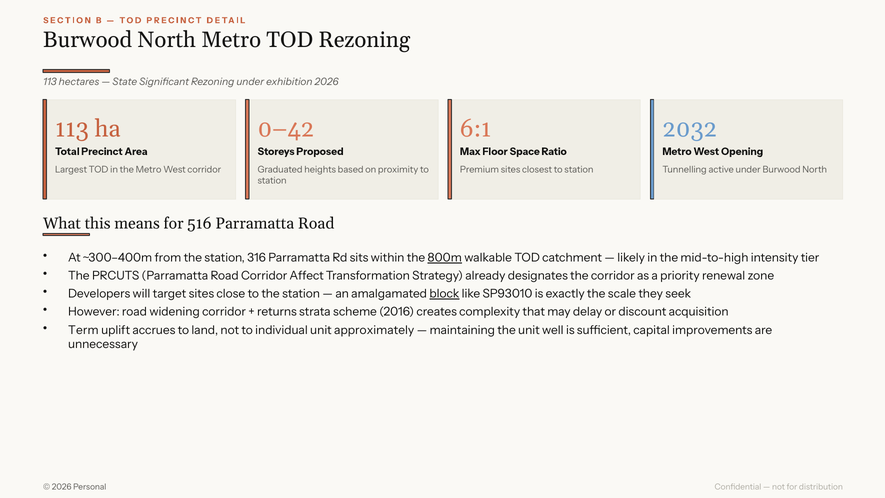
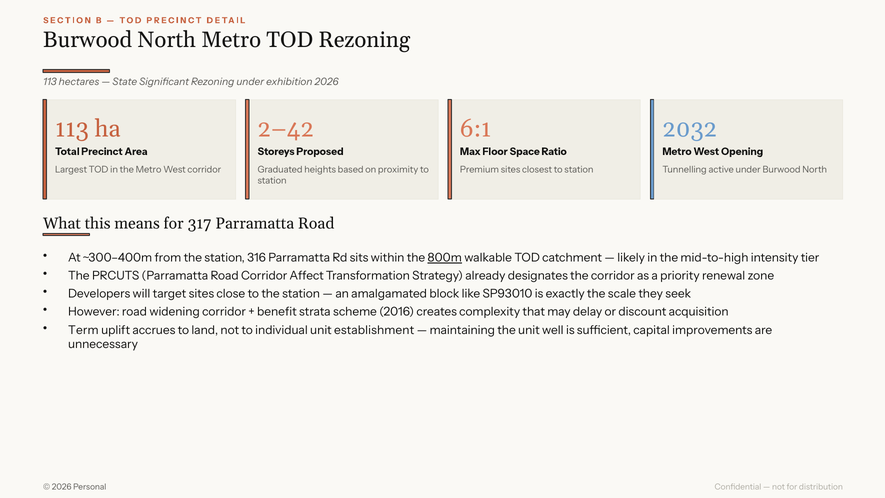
0–42: 0–42 -> 2–42
516: 516 -> 317
block underline: present -> none
returns: returns -> benefit
approximately: approximately -> establishment
